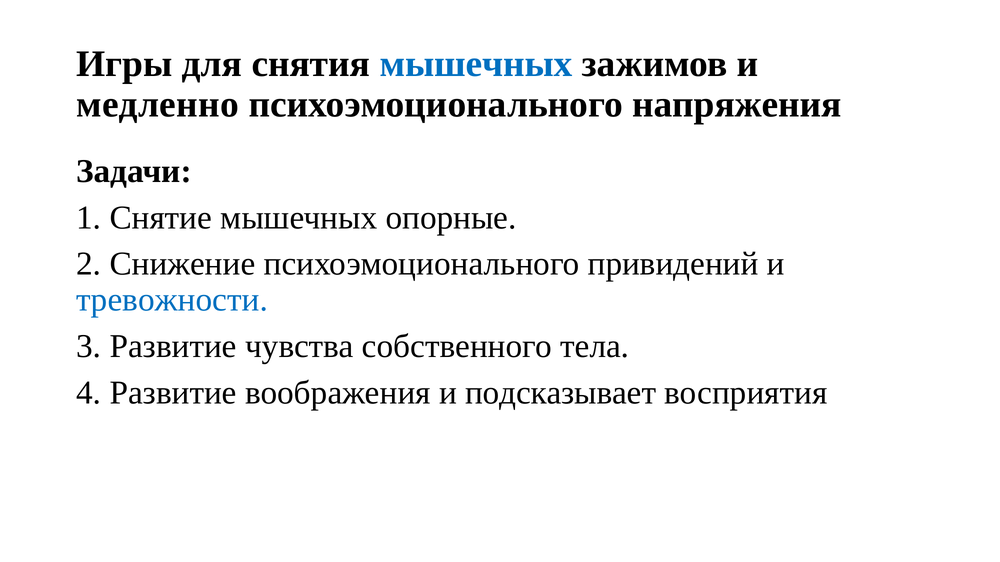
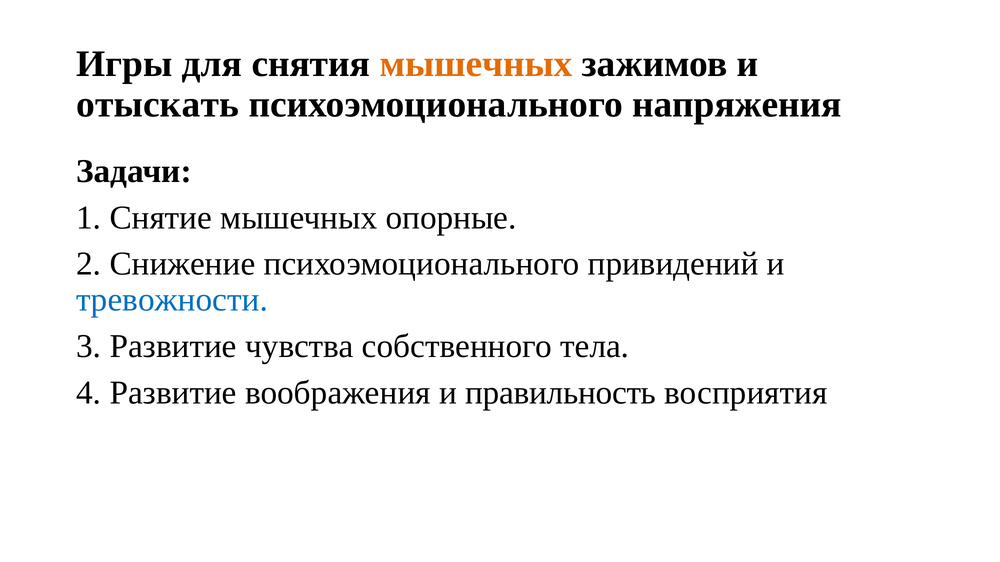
мышечных at (476, 64) colour: blue -> orange
медленно: медленно -> отыскать
подсказывает: подсказывает -> правильность
